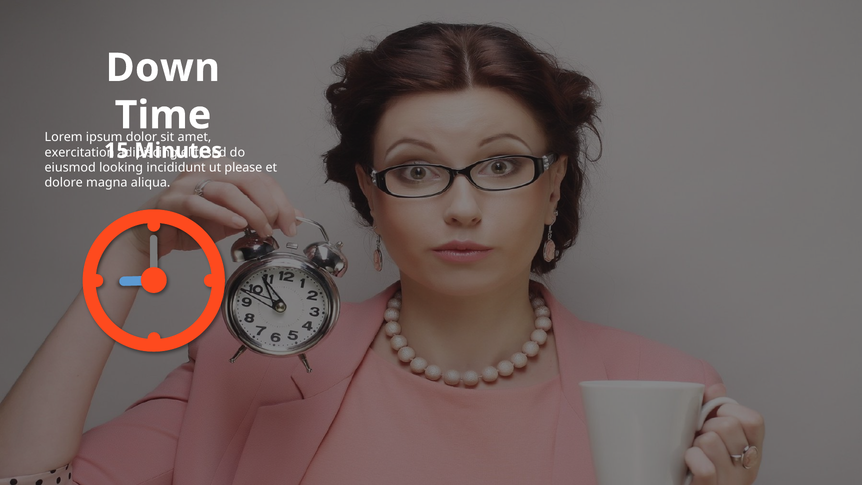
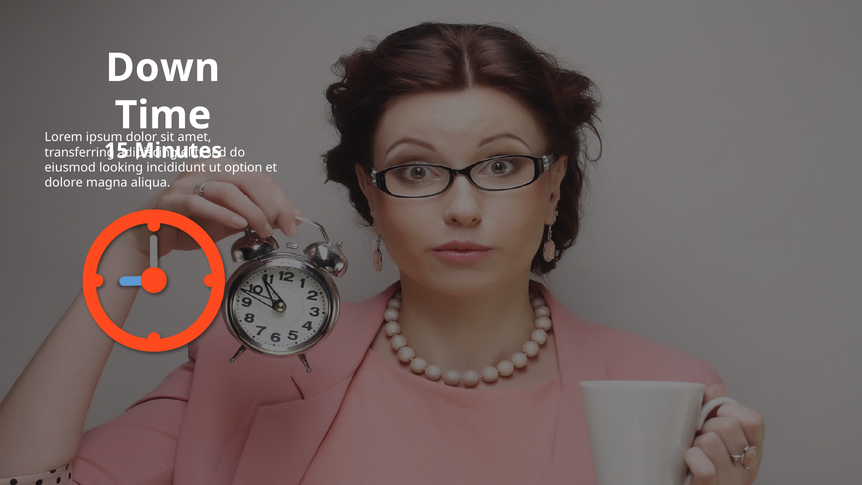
exercitation: exercitation -> transferring
please: please -> option
